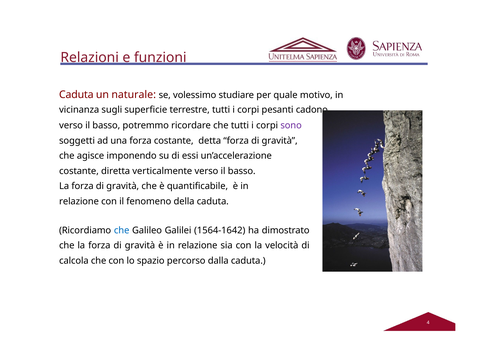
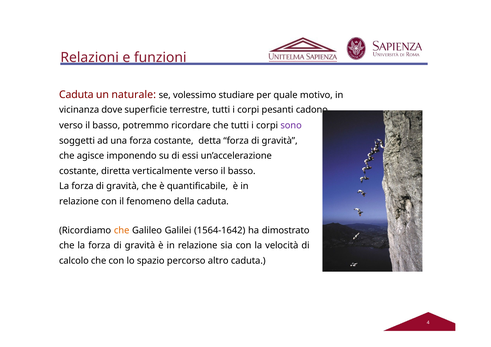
sugli: sugli -> dove
che at (122, 230) colour: blue -> orange
calcola: calcola -> calcolo
dalla: dalla -> altro
